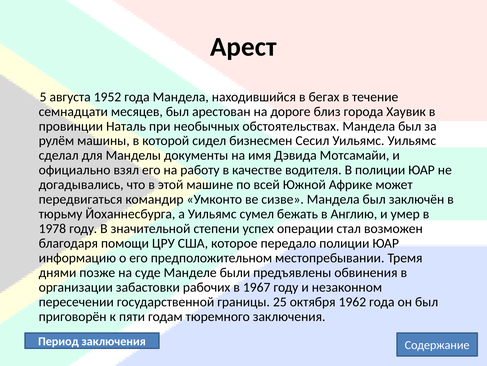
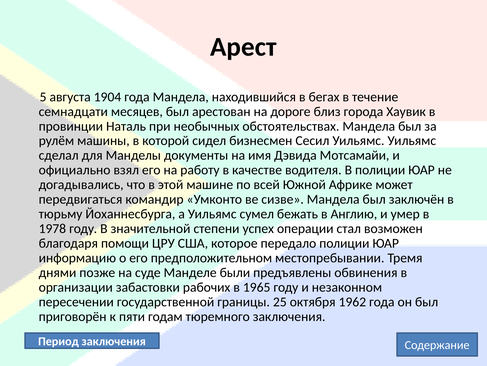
1952: 1952 -> 1904
1967: 1967 -> 1965
